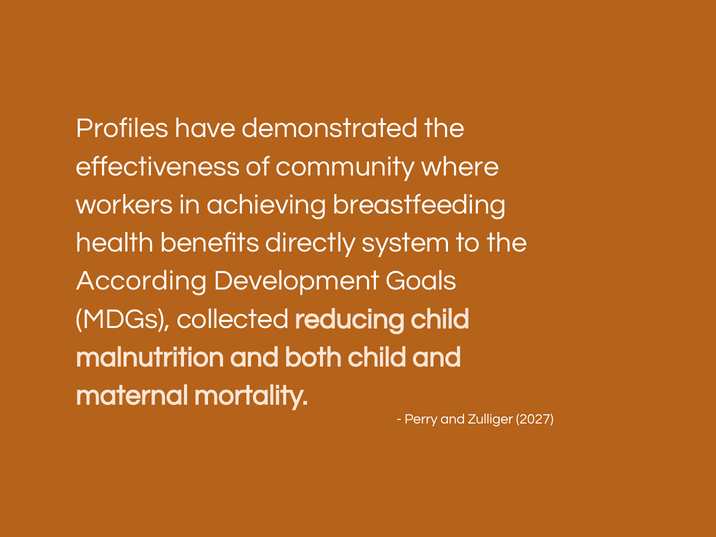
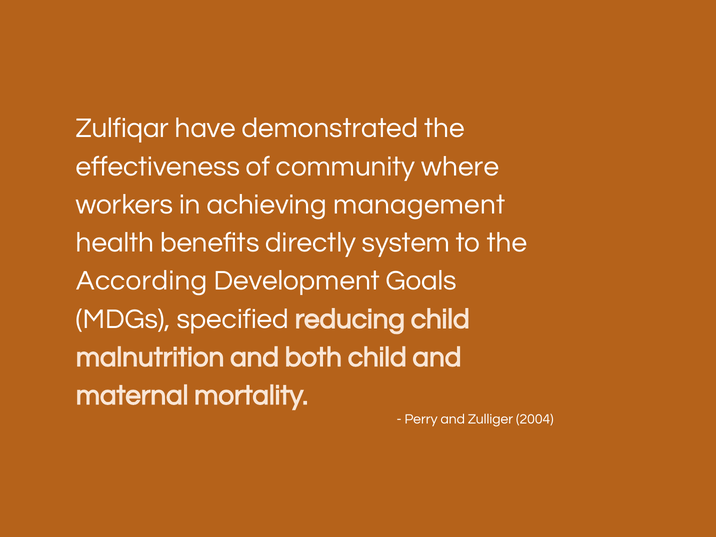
Profiles: Profiles -> Zulfiqar
breastfeeding: breastfeeding -> management
collected: collected -> specified
2027: 2027 -> 2004
